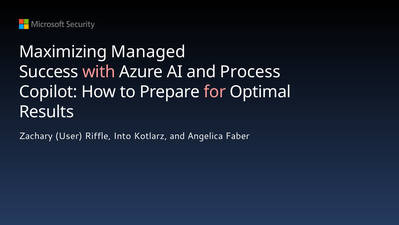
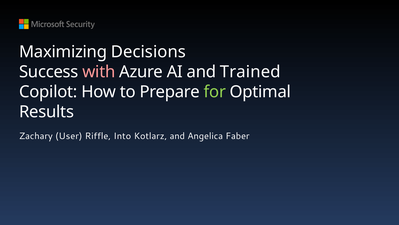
Managed: Managed -> Decisions
Process: Process -> Trained
for colour: pink -> light green
